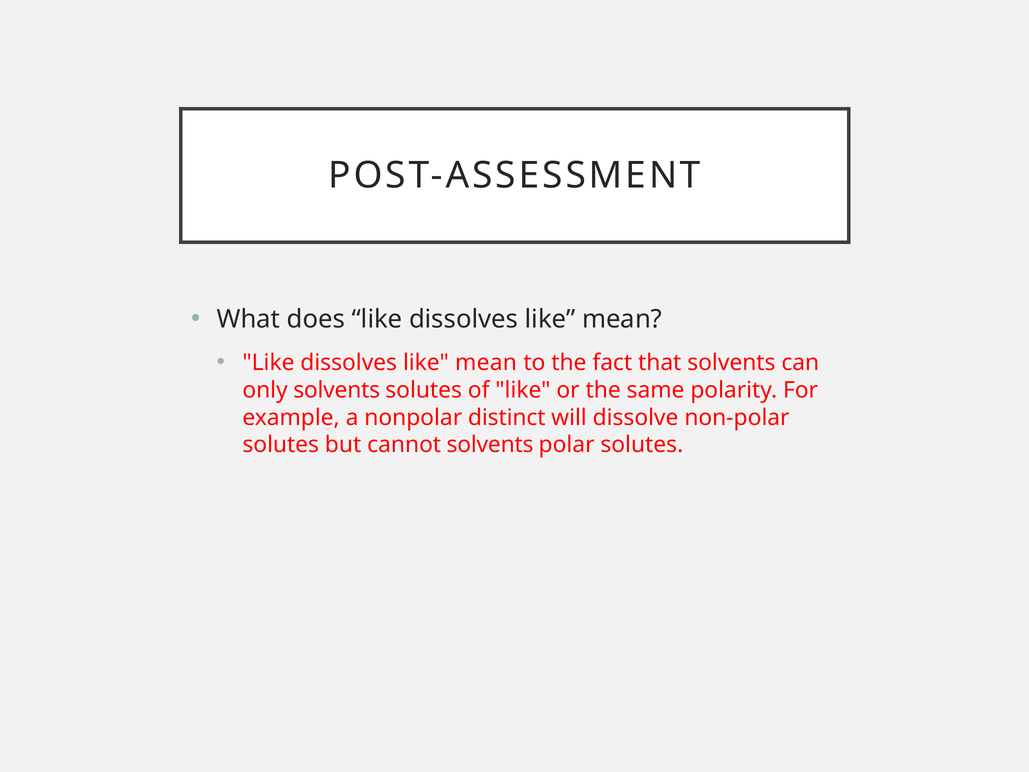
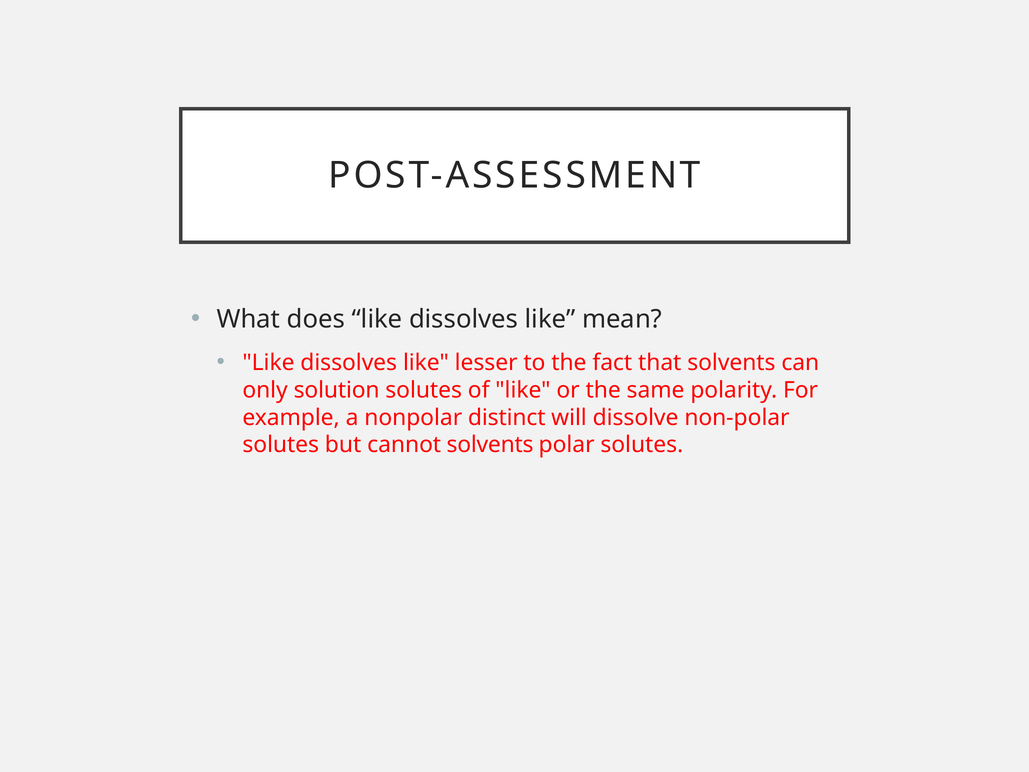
mean at (486, 362): mean -> lesser
only solvents: solvents -> solution
